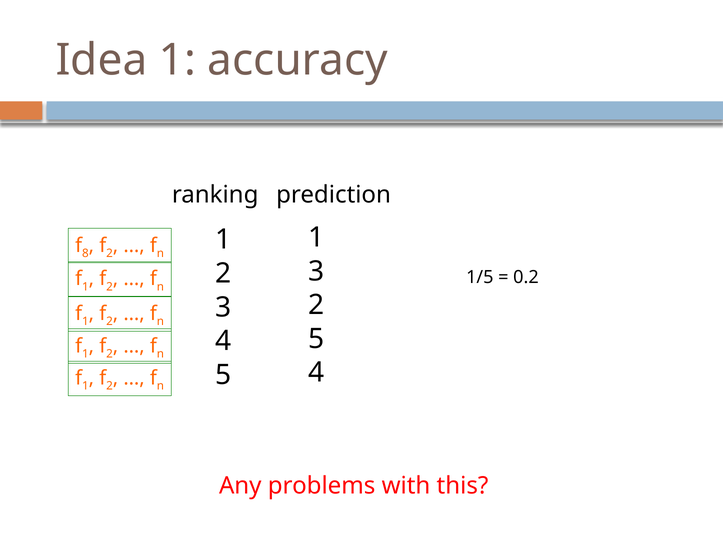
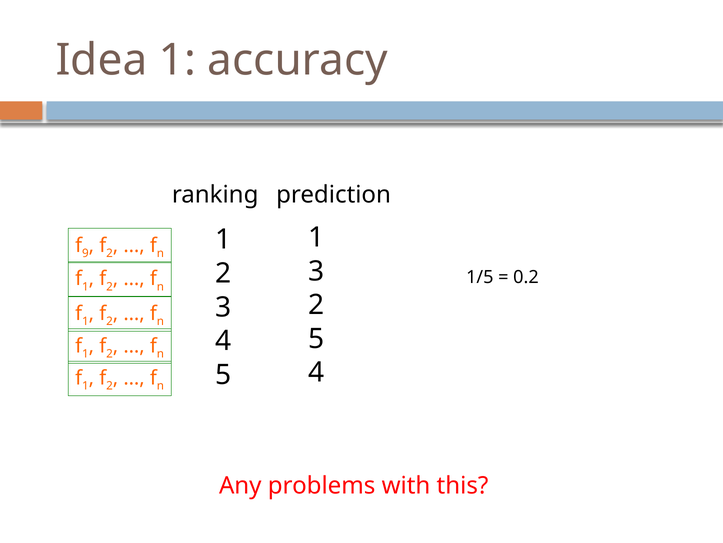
8: 8 -> 9
